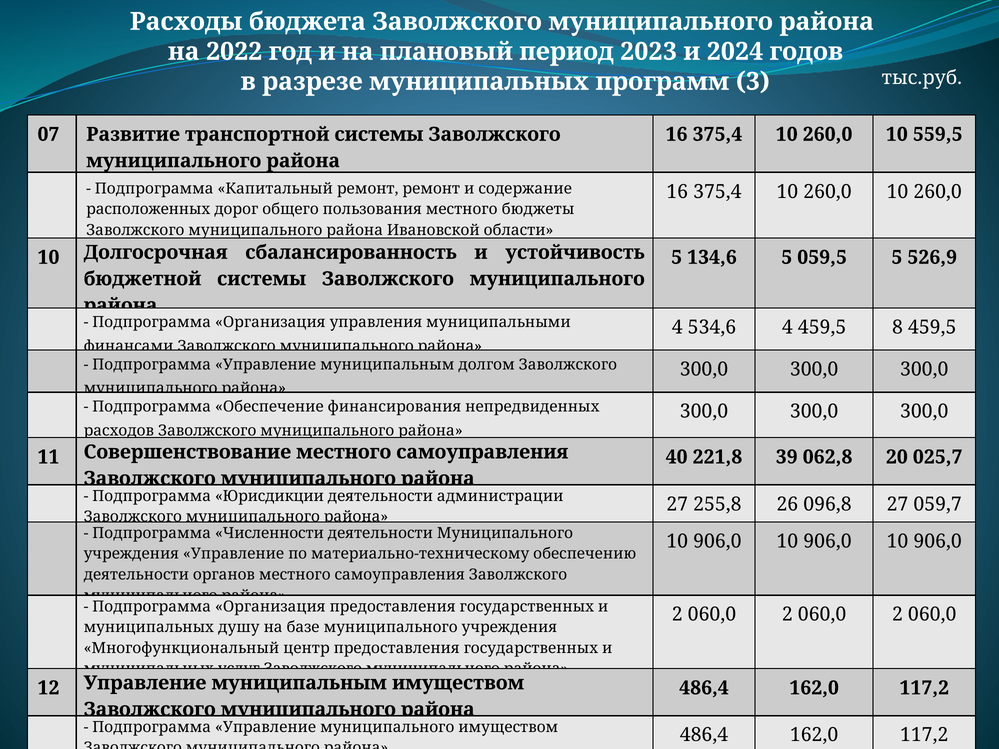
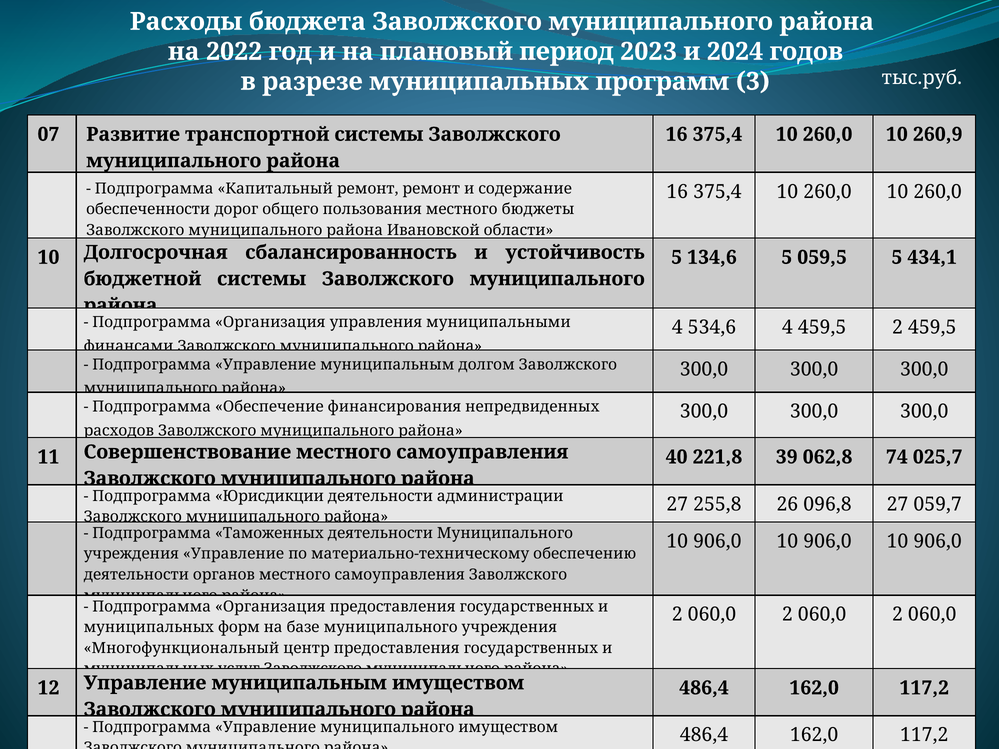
559,5: 559,5 -> 260,9
расположенных: расположенных -> обеспеченности
526,9: 526,9 -> 434,1
459,5 8: 8 -> 2
20: 20 -> 74
Численности: Численности -> Таможенных
душу: душу -> форм
